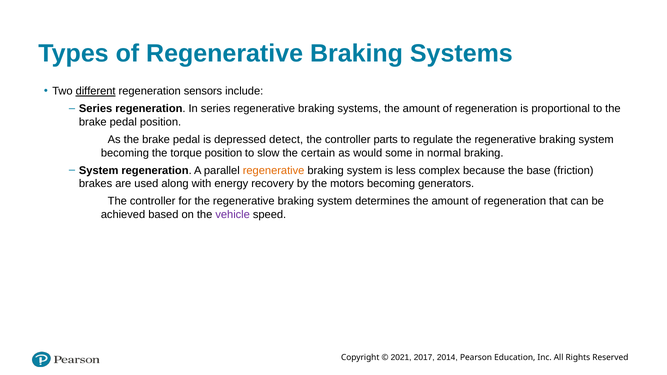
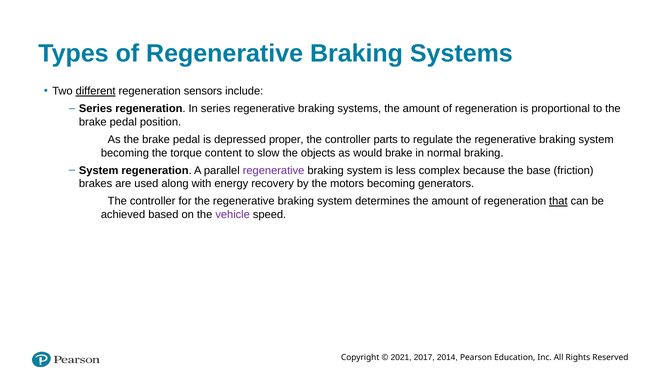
detect: detect -> proper
torque position: position -> content
certain: certain -> objects
would some: some -> brake
regenerative at (274, 170) colour: orange -> purple
that underline: none -> present
